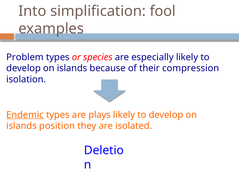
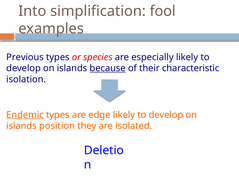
Problem: Problem -> Previous
because underline: none -> present
compression: compression -> characteristic
plays: plays -> edge
